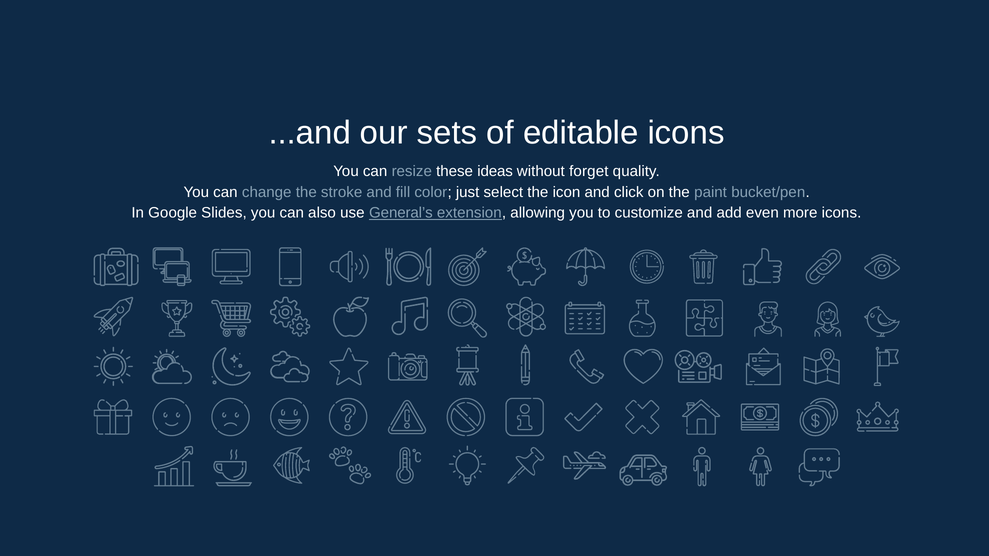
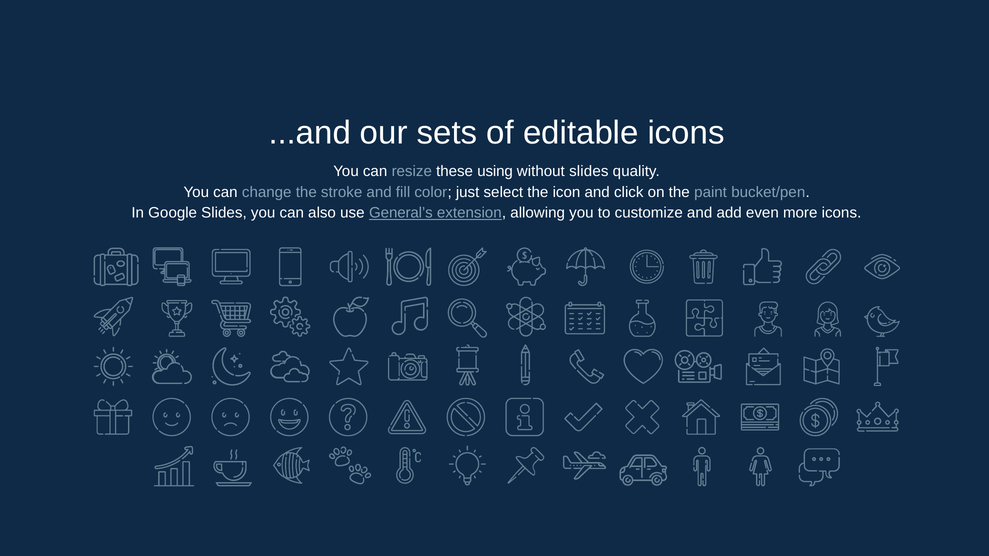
ideas: ideas -> using
without forget: forget -> slides
